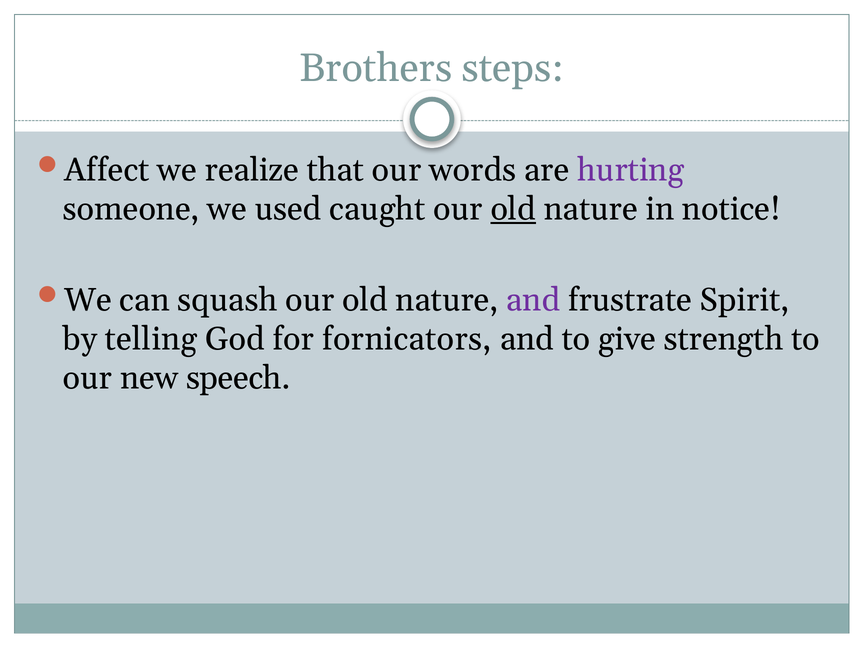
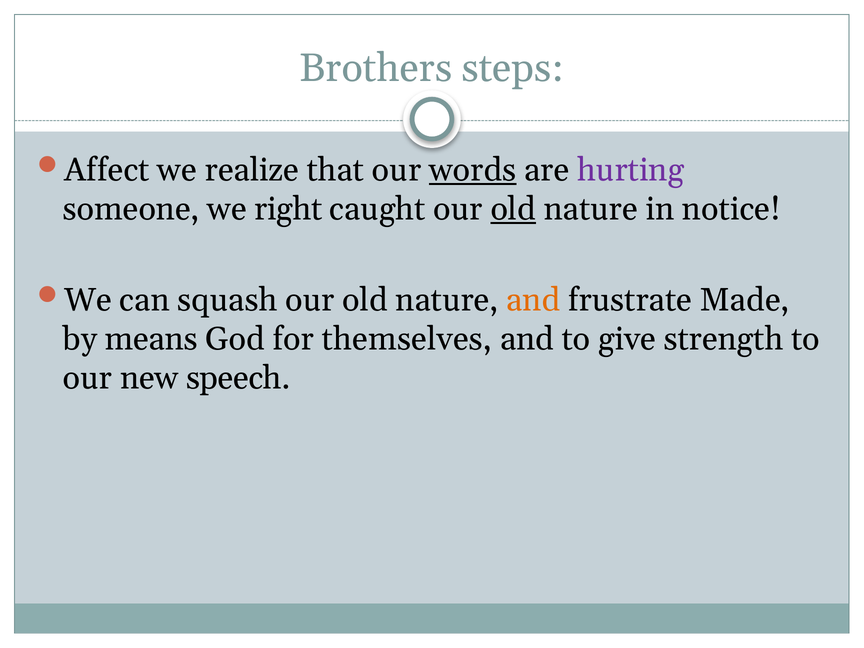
words underline: none -> present
used: used -> right
and at (533, 300) colour: purple -> orange
Spirit: Spirit -> Made
telling: telling -> means
fornicators: fornicators -> themselves
